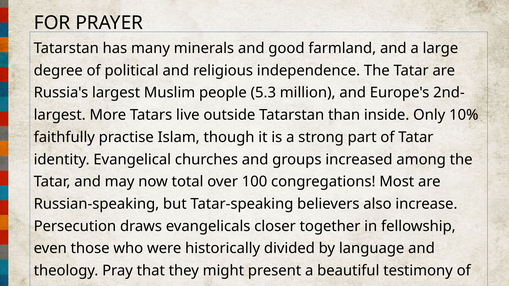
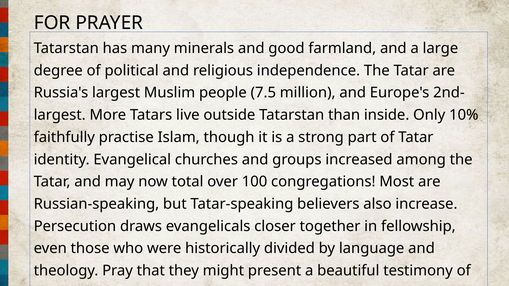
5.3: 5.3 -> 7.5
